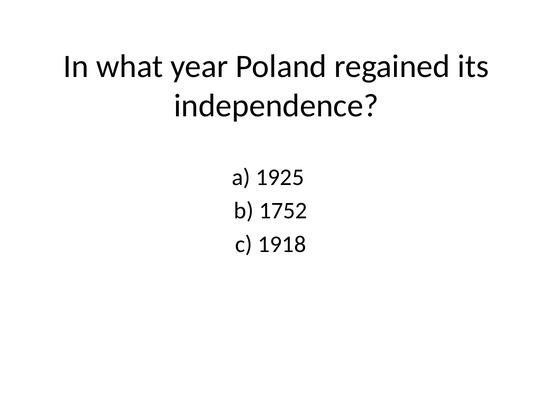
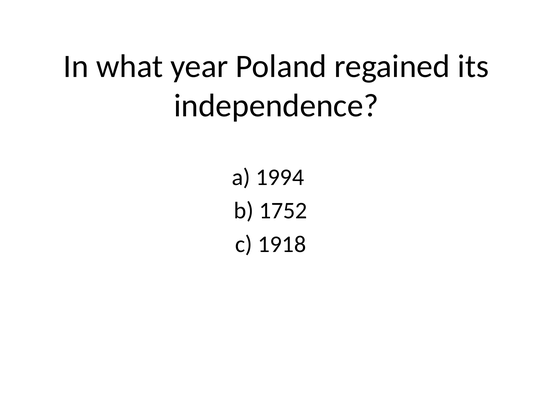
1925: 1925 -> 1994
